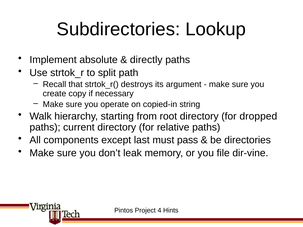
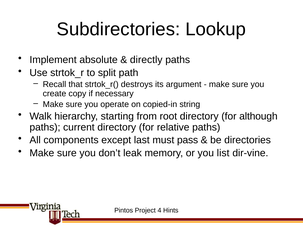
dropped: dropped -> although
file: file -> list
